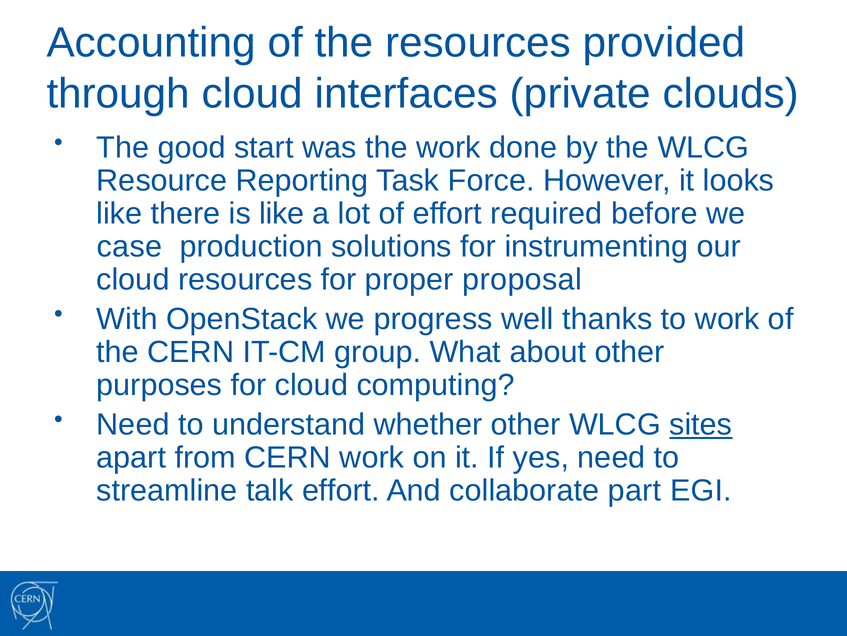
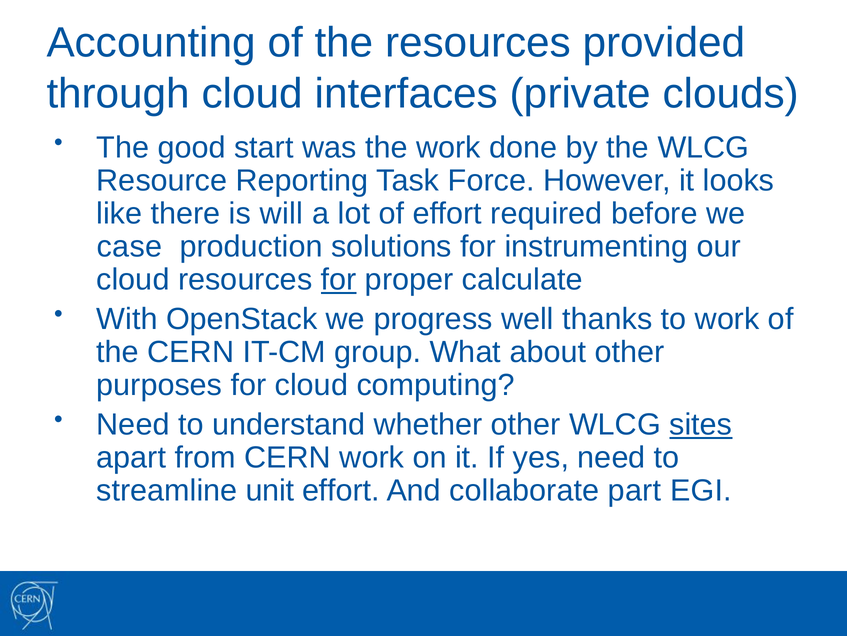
is like: like -> will
for at (339, 279) underline: none -> present
proposal: proposal -> calculate
talk: talk -> unit
